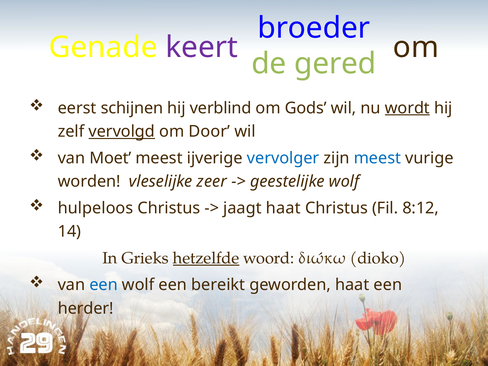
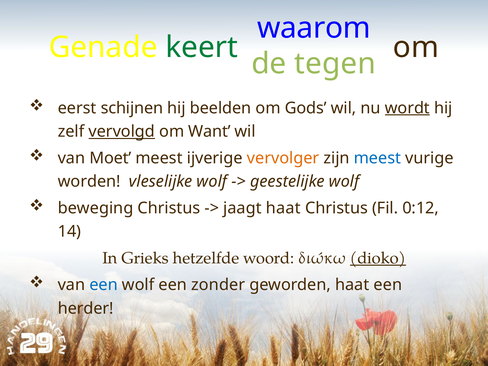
broeder: broeder -> waarom
keert colour: purple -> green
gered: gered -> tegen
verblind: verblind -> beelden
Door: Door -> Want
vervolger colour: blue -> orange
vleselijke zeer: zeer -> wolf
hulpeloos: hulpeloos -> beweging
8:12: 8:12 -> 0:12
hetzelfde underline: present -> none
dioko underline: none -> present
bereikt: bereikt -> zonder
